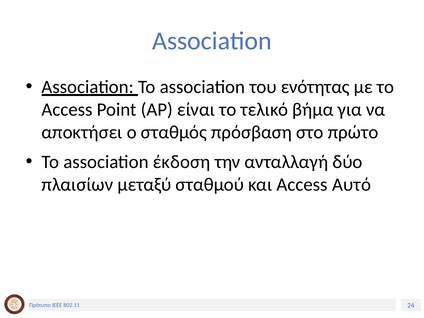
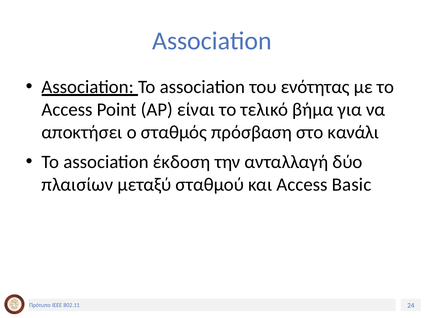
πρώτο: πρώτο -> κανάλι
Αυτό: Αυτό -> Basic
